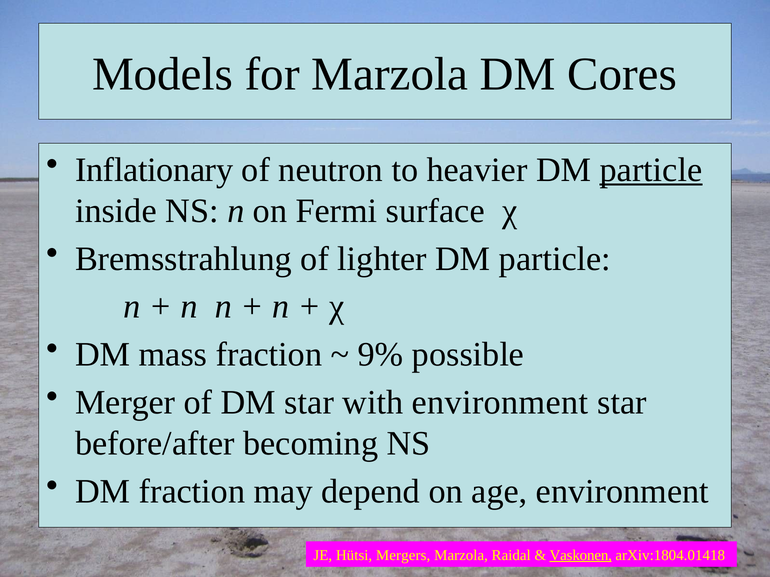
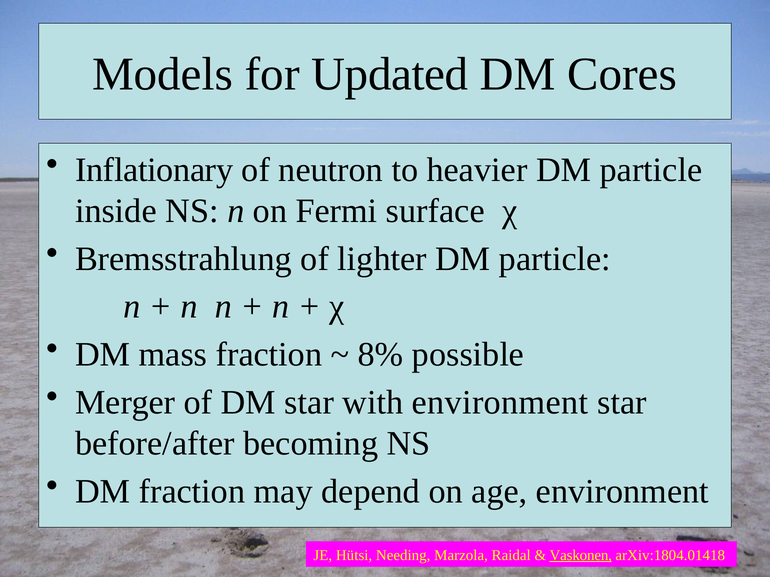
for Marzola: Marzola -> Updated
particle at (651, 170) underline: present -> none
9%: 9% -> 8%
Mergers: Mergers -> Needing
